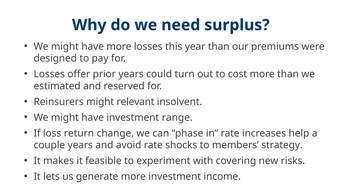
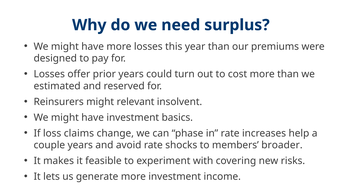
range: range -> basics
return: return -> claims
strategy: strategy -> broader
